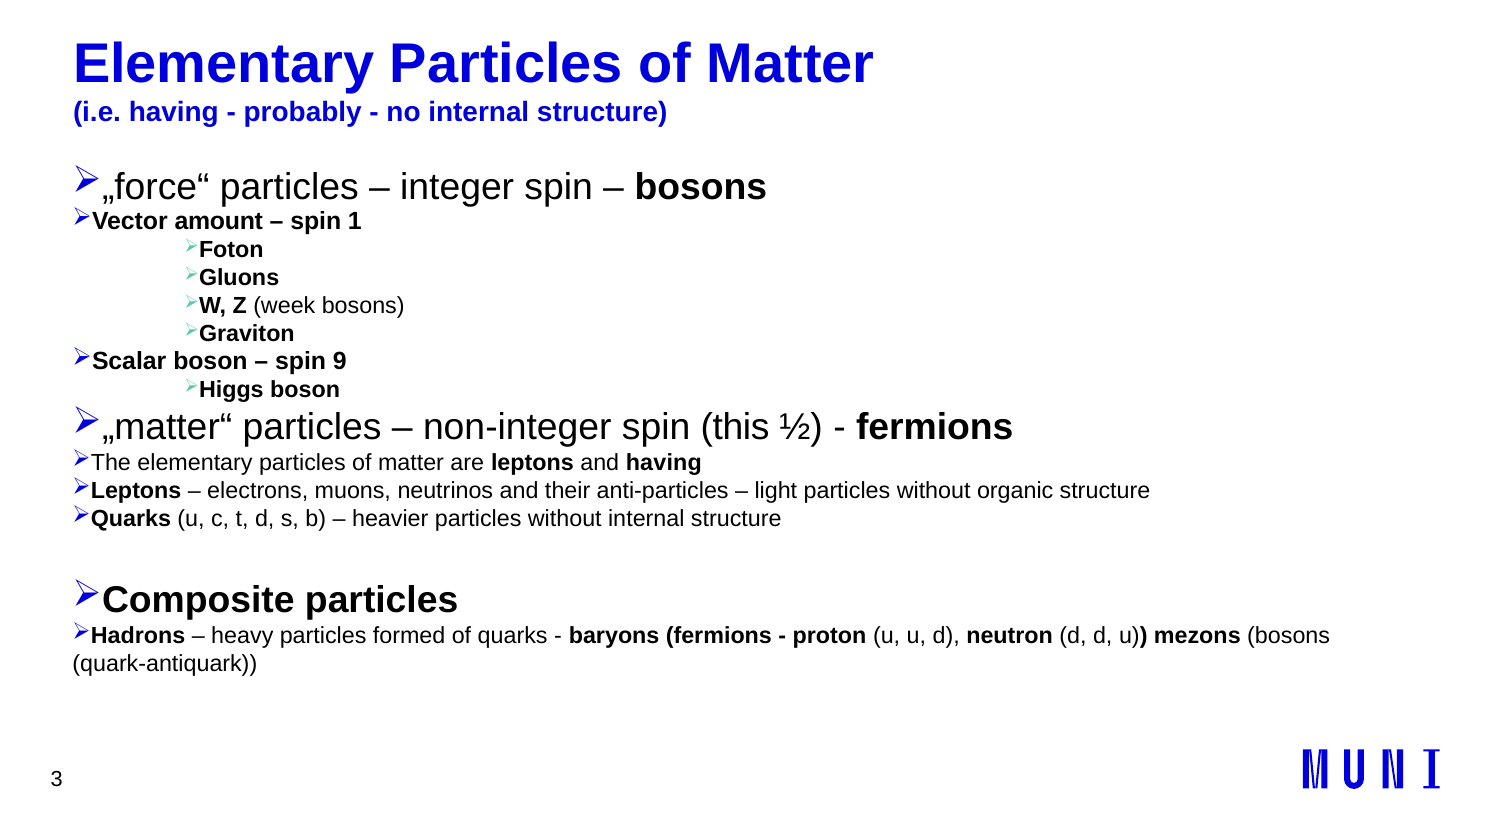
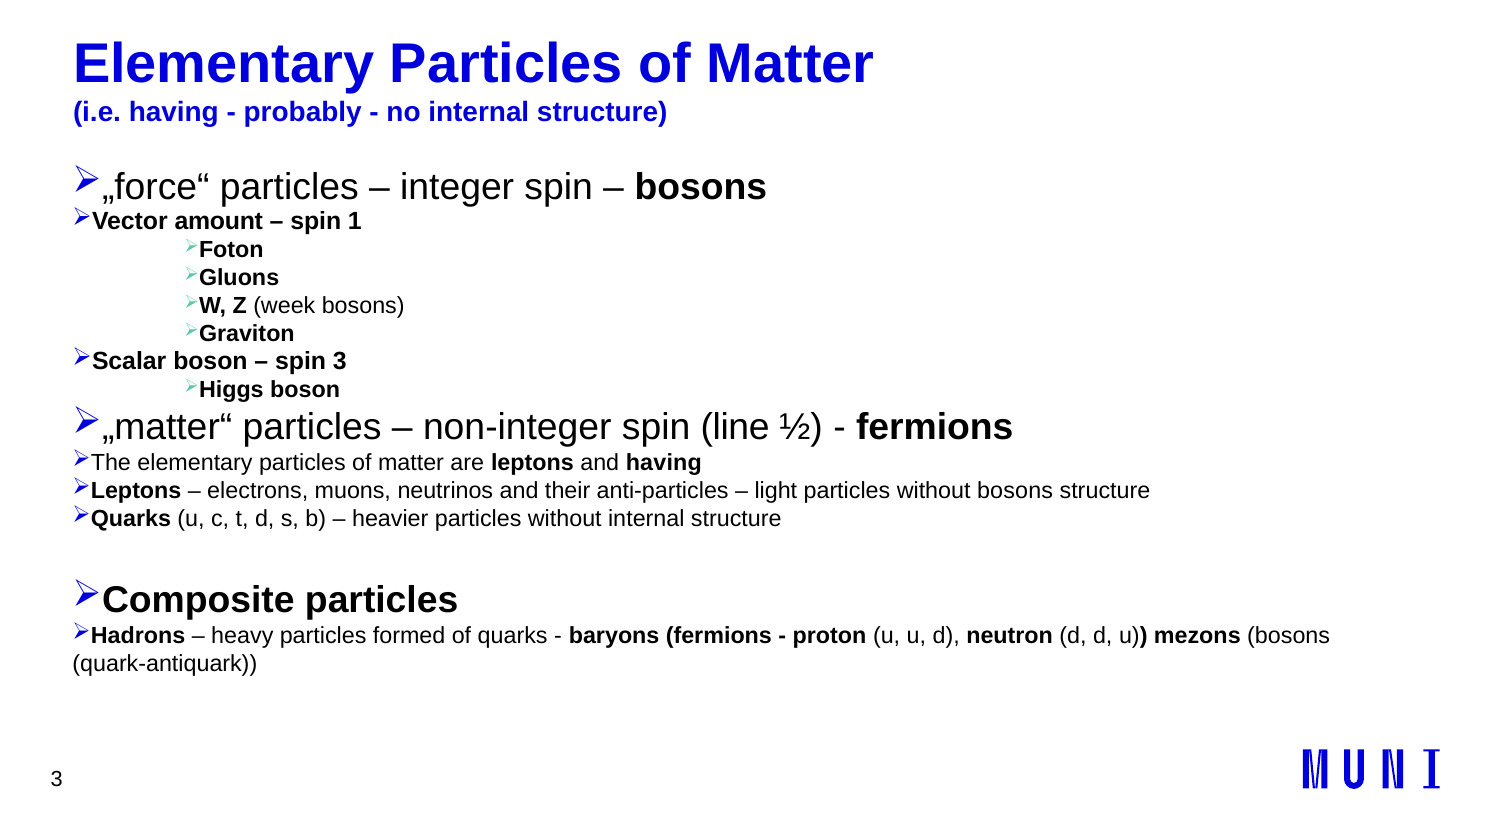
spin 9: 9 -> 3
this: this -> line
without organic: organic -> bosons
